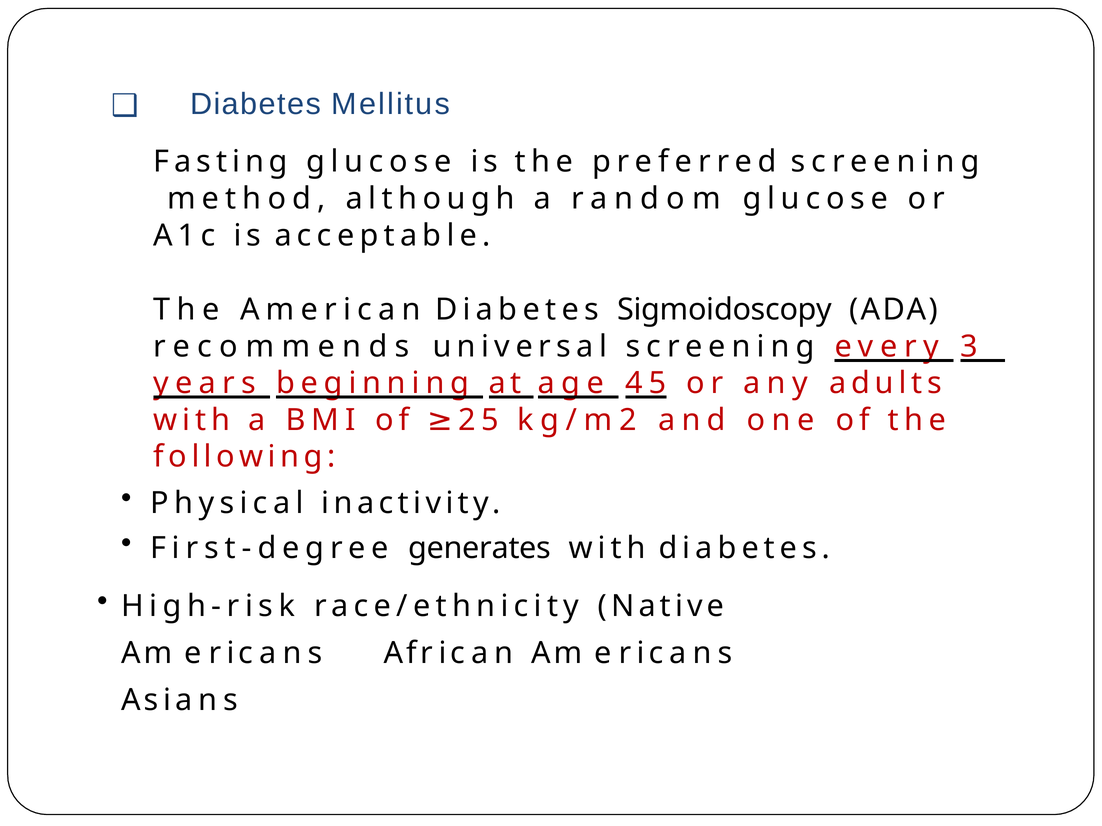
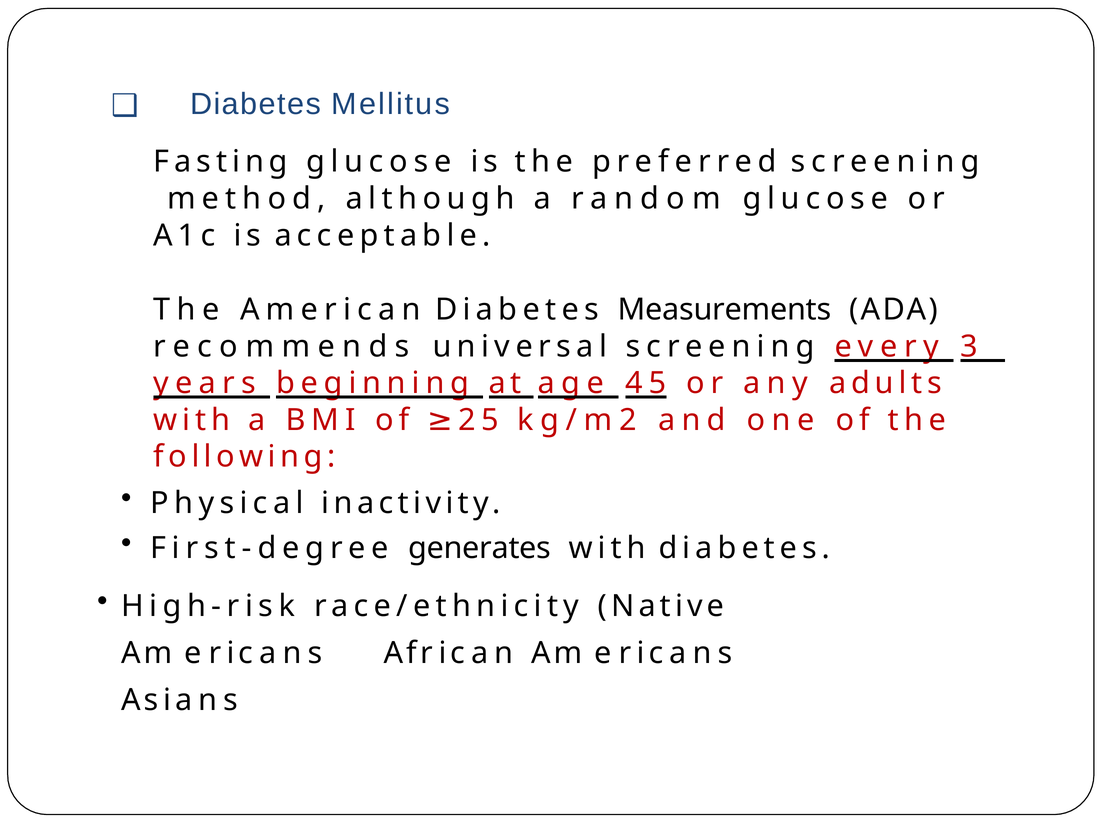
Sigmoidoscopy: Sigmoidoscopy -> Measurements
